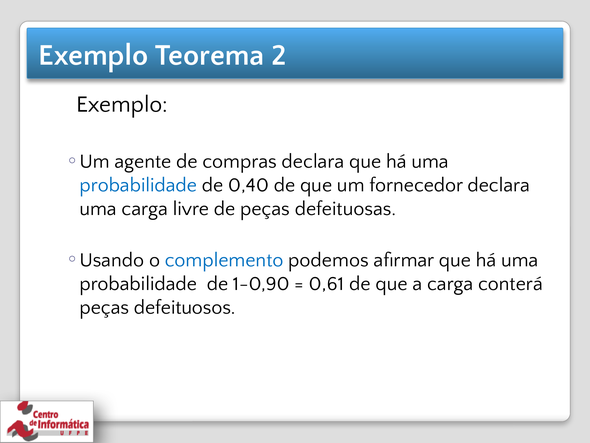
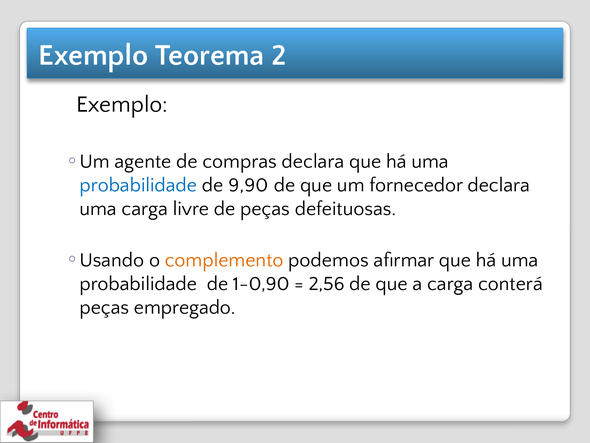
0,40: 0,40 -> 9,90
complemento colour: blue -> orange
0,61: 0,61 -> 2,56
defeituosos: defeituosos -> empregado
